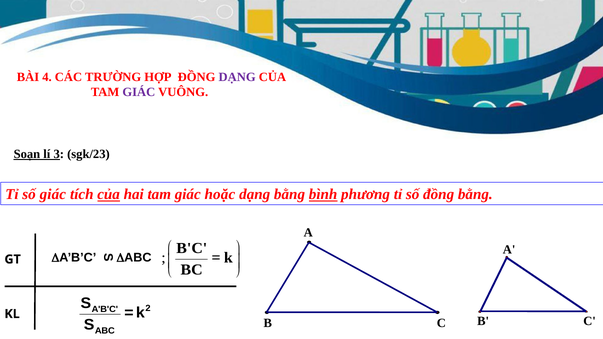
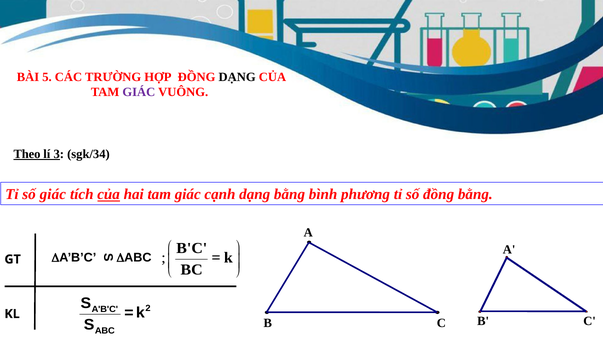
4: 4 -> 5
DẠNG at (237, 77) colour: purple -> black
Soạn: Soạn -> Theo
sgk/23: sgk/23 -> sgk/34
hoặc: hoặc -> cạnh
bình underline: present -> none
